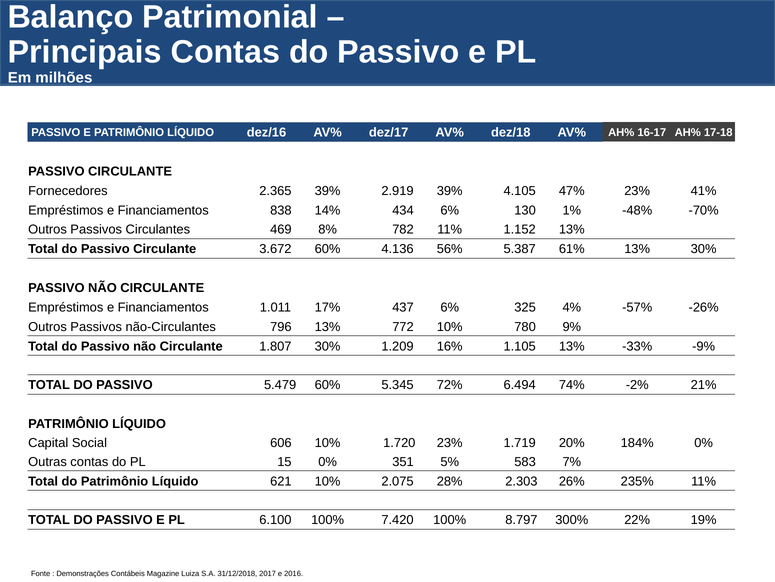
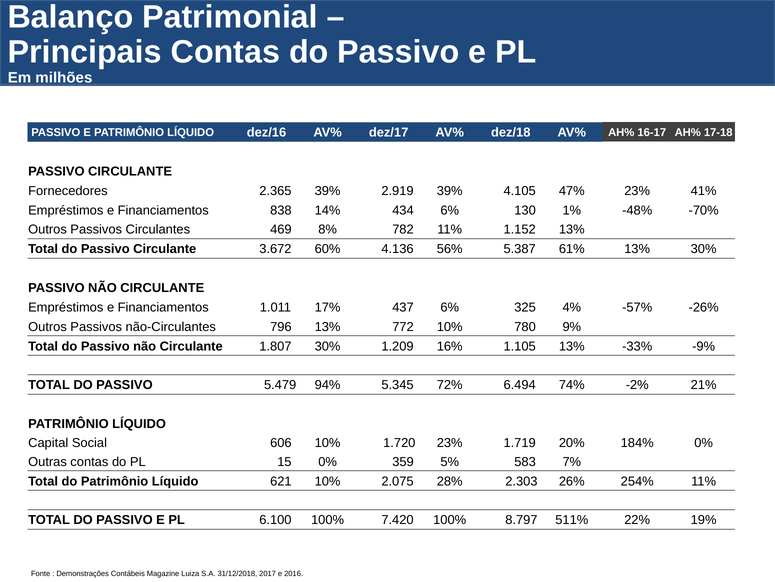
5.479 60%: 60% -> 94%
351: 351 -> 359
235%: 235% -> 254%
300%: 300% -> 511%
